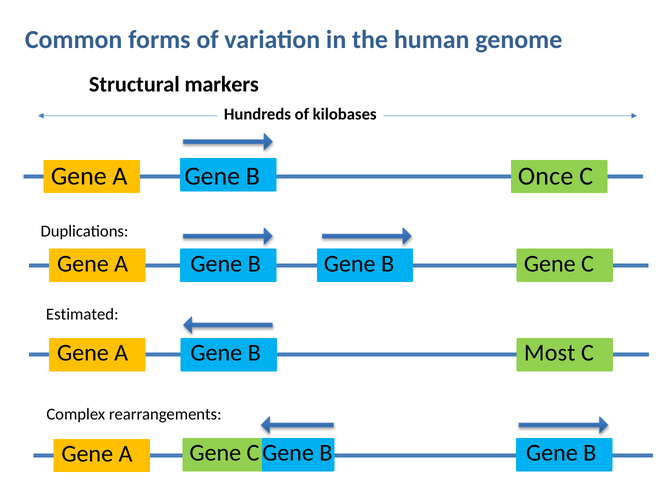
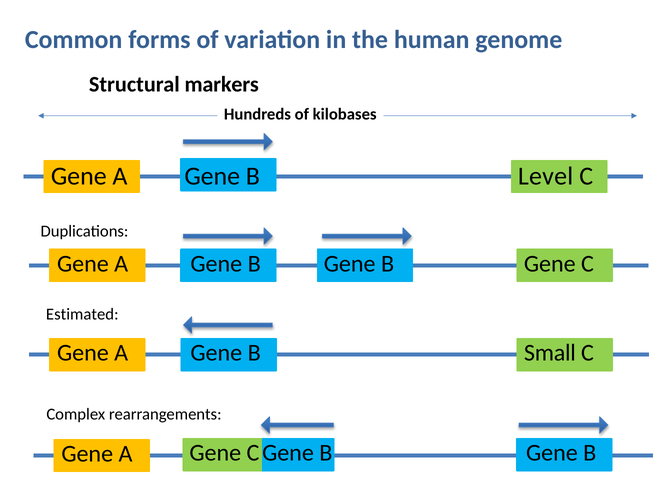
Once: Once -> Level
Most: Most -> Small
